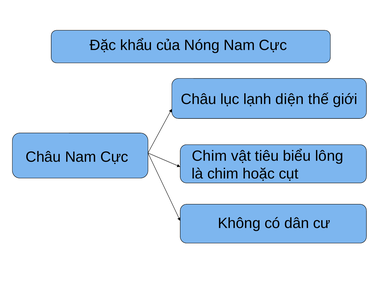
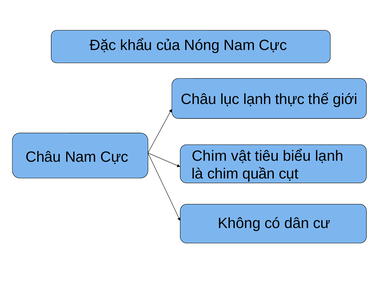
diện: diện -> thực
biểu lông: lông -> lạnh
hoặc: hoặc -> quần
